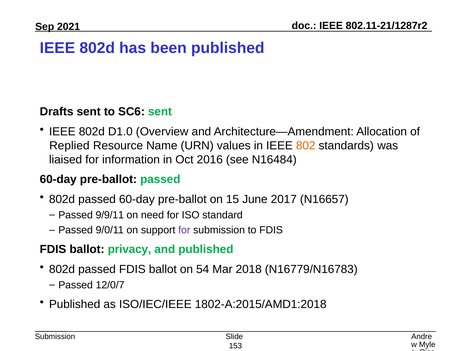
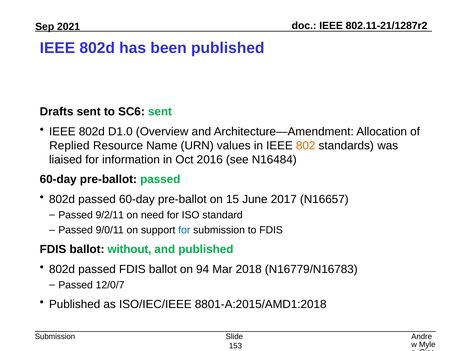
9/9/11: 9/9/11 -> 9/2/11
for at (184, 230) colour: purple -> blue
privacy: privacy -> without
54: 54 -> 94
1802-A:2015/AMD1:2018: 1802-A:2015/AMD1:2018 -> 8801-A:2015/AMD1:2018
